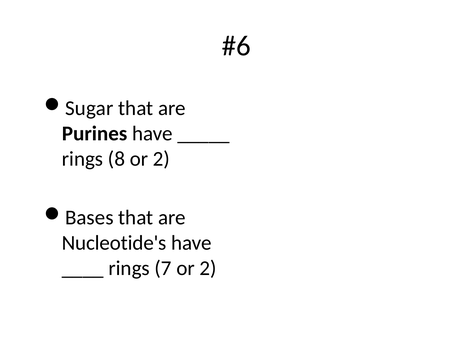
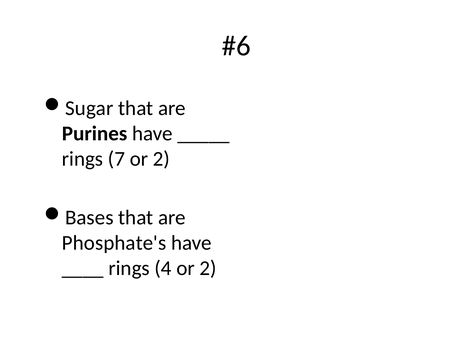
8: 8 -> 7
Nucleotide's: Nucleotide's -> Phosphate's
7: 7 -> 4
